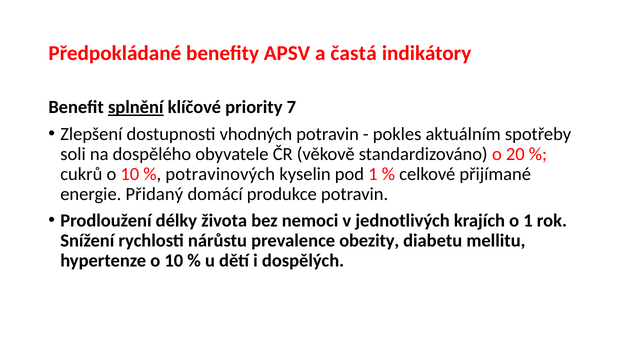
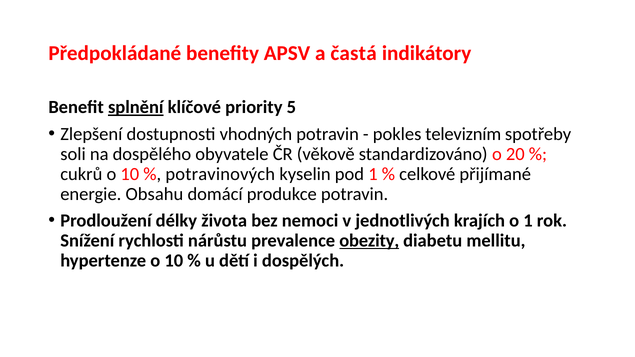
7: 7 -> 5
aktuálním: aktuálním -> televizním
Přidaný: Přidaný -> Obsahu
obezity underline: none -> present
